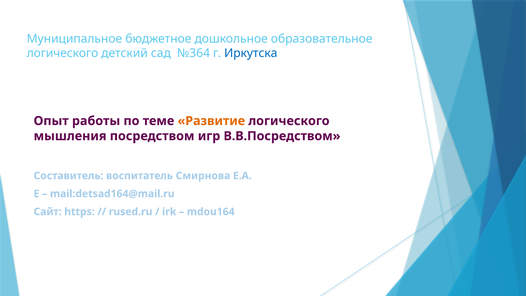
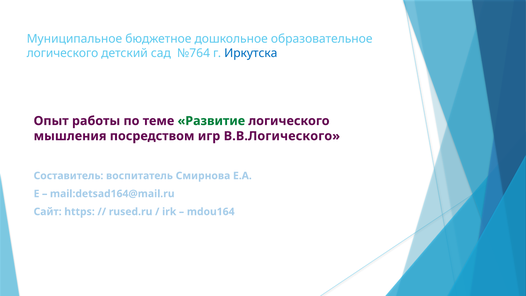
№364: №364 -> №764
Развитие colour: orange -> green
В.В.Посредством: В.В.Посредством -> В.В.Логического
